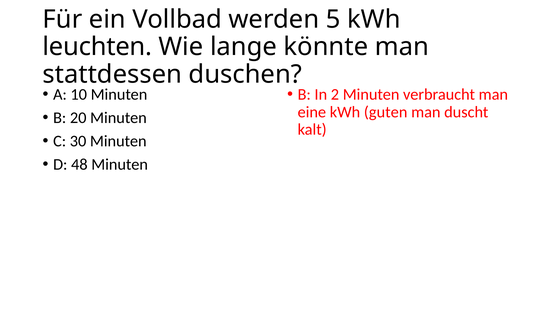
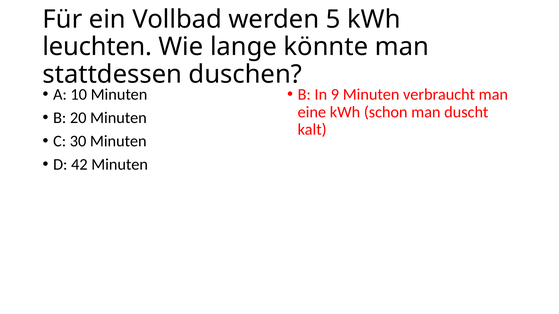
2: 2 -> 9
guten: guten -> schon
48: 48 -> 42
